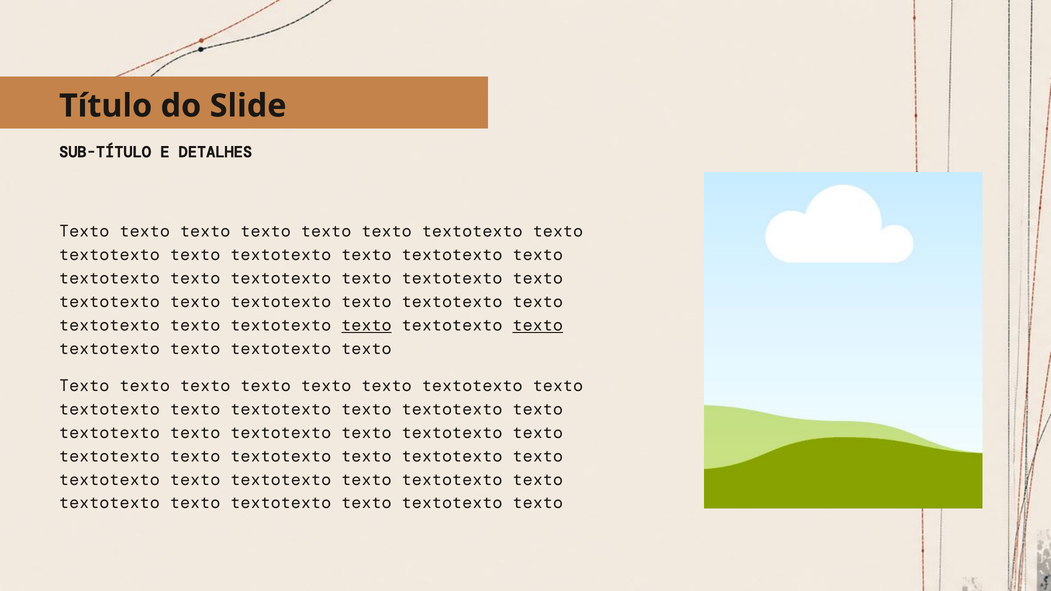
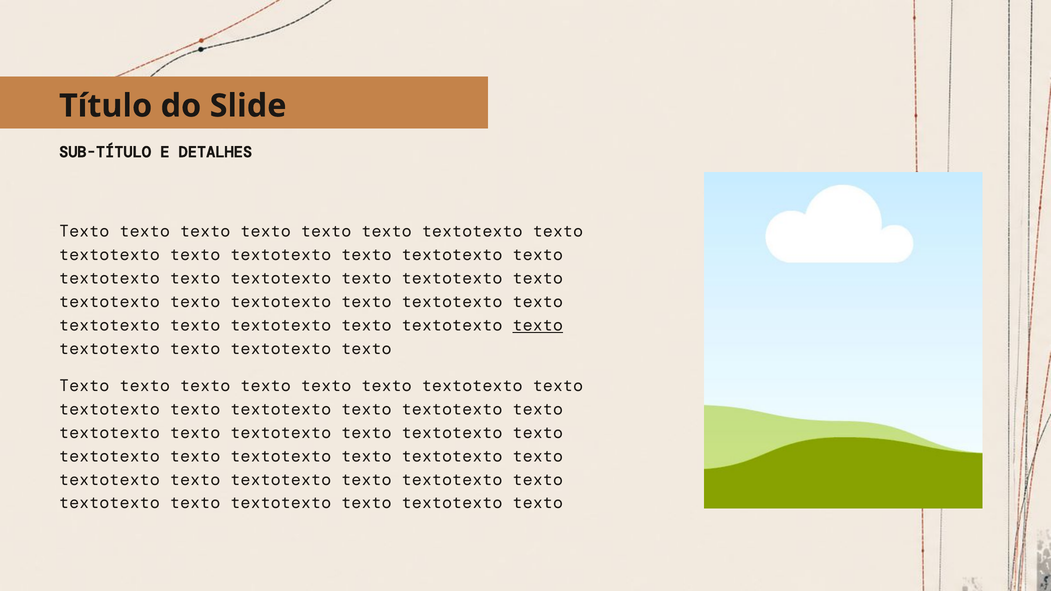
texto at (366, 325) underline: present -> none
